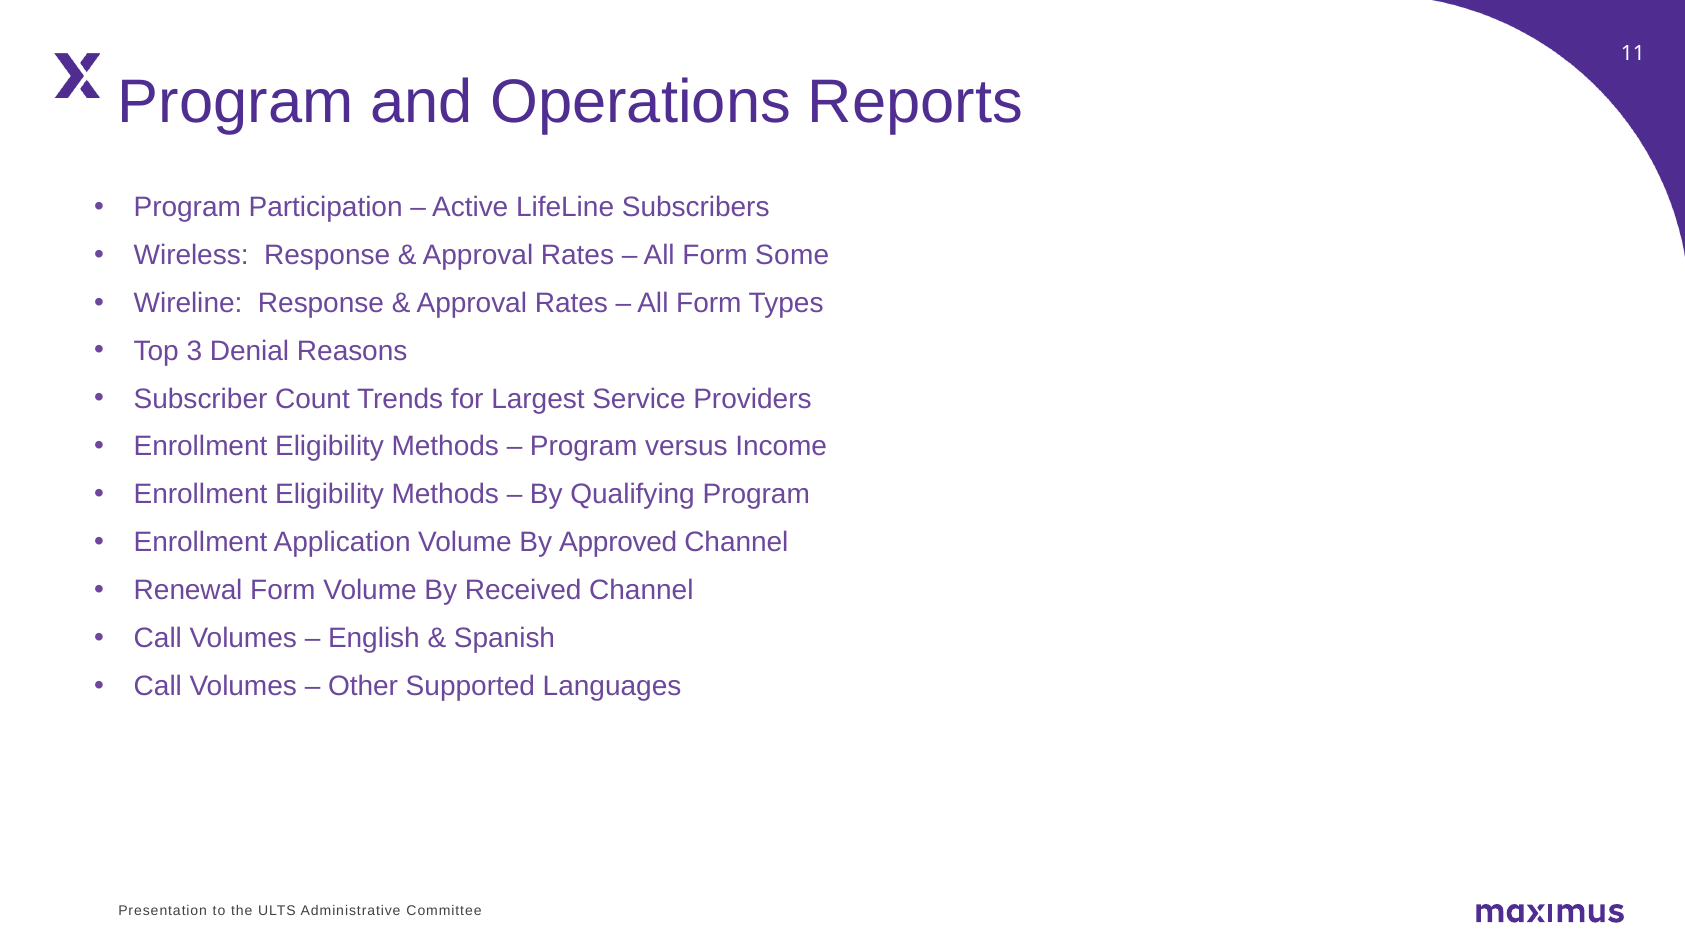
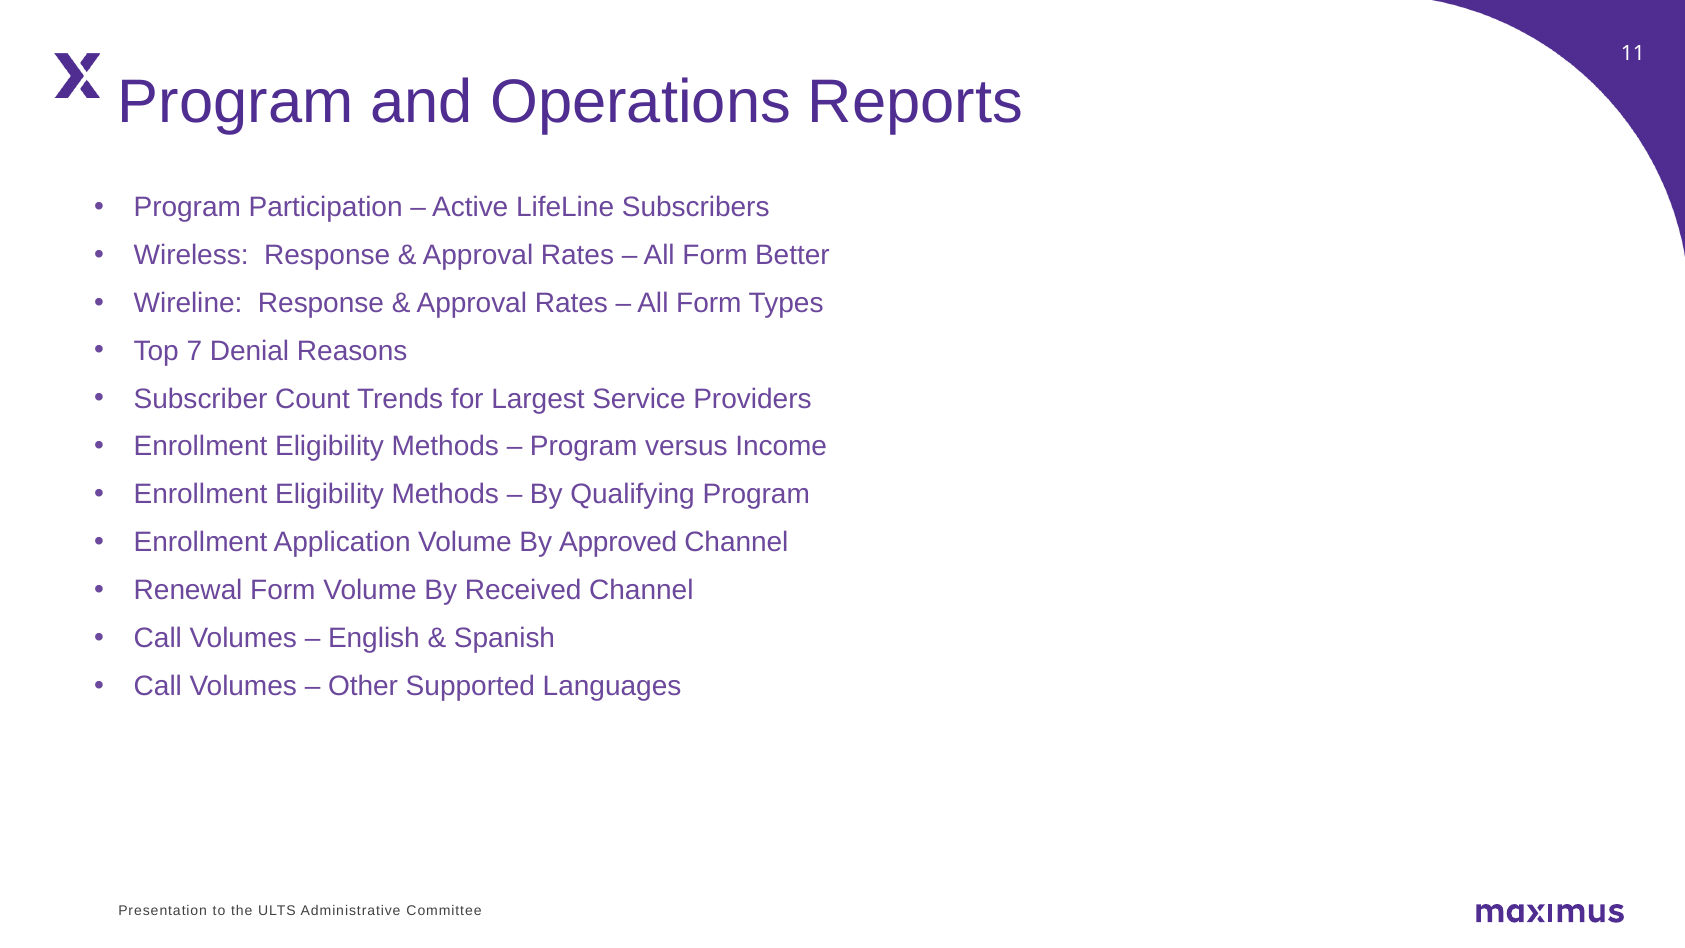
Some: Some -> Better
3: 3 -> 7
